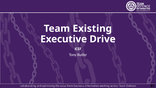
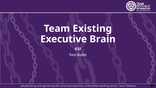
Drive: Drive -> Brain
